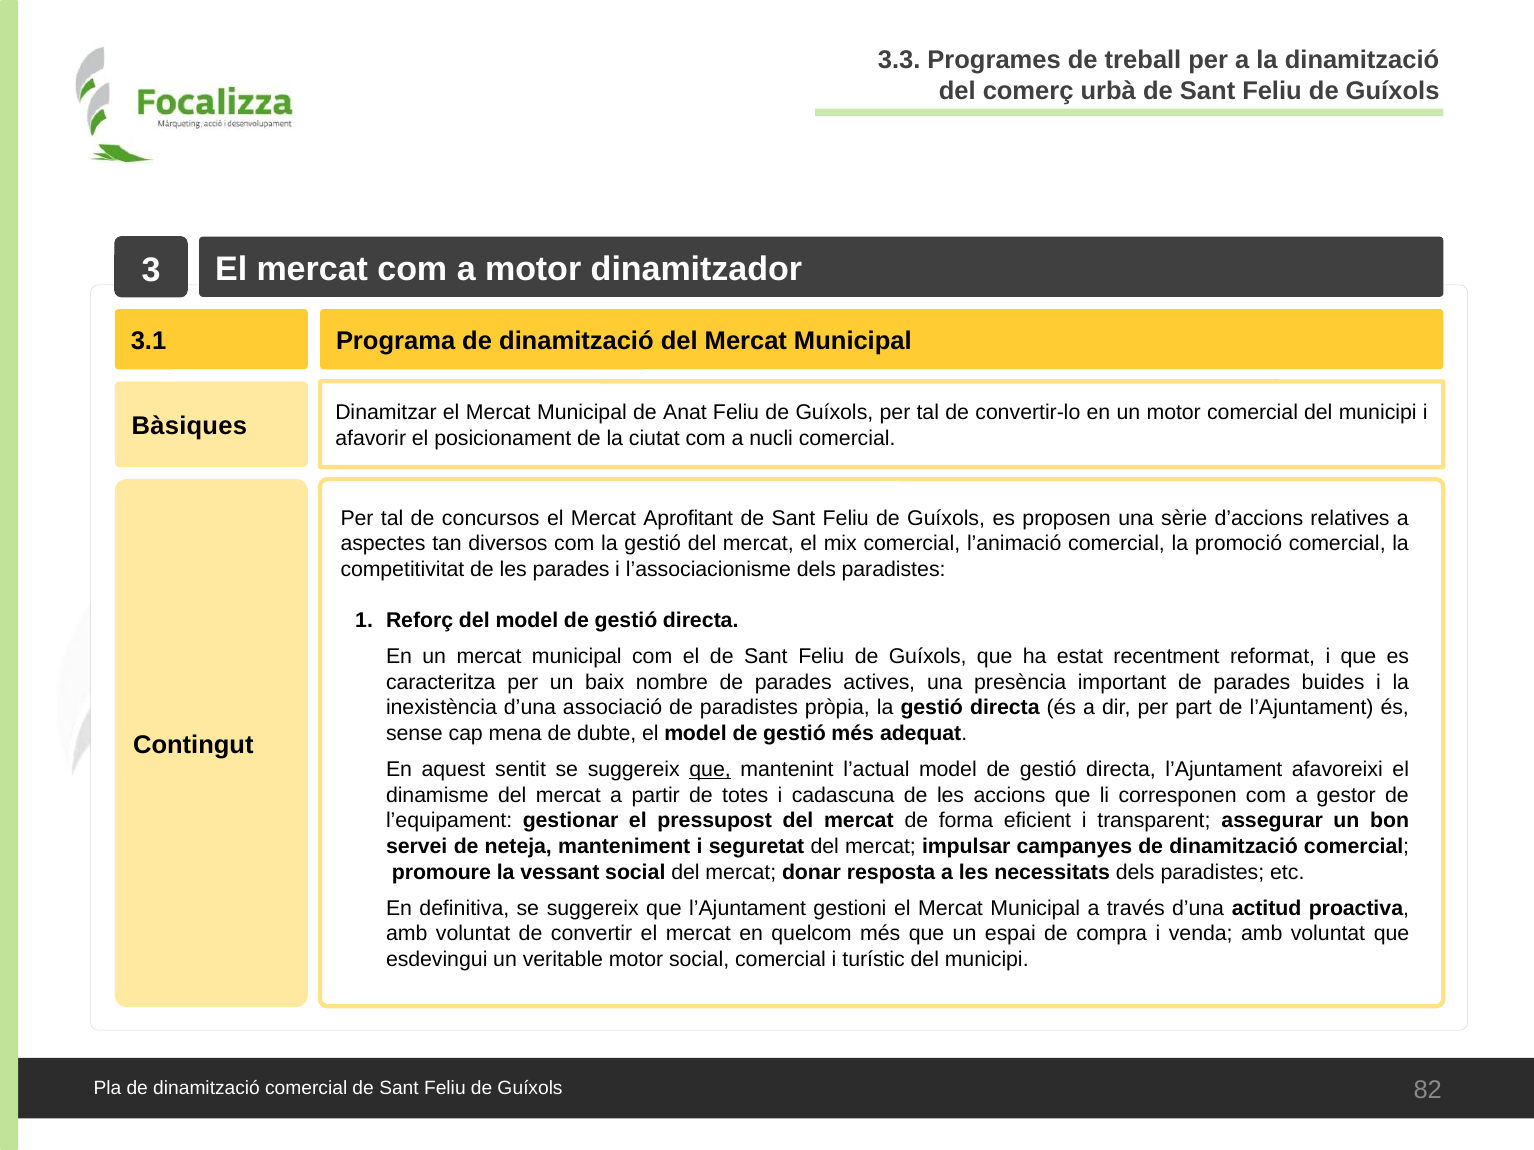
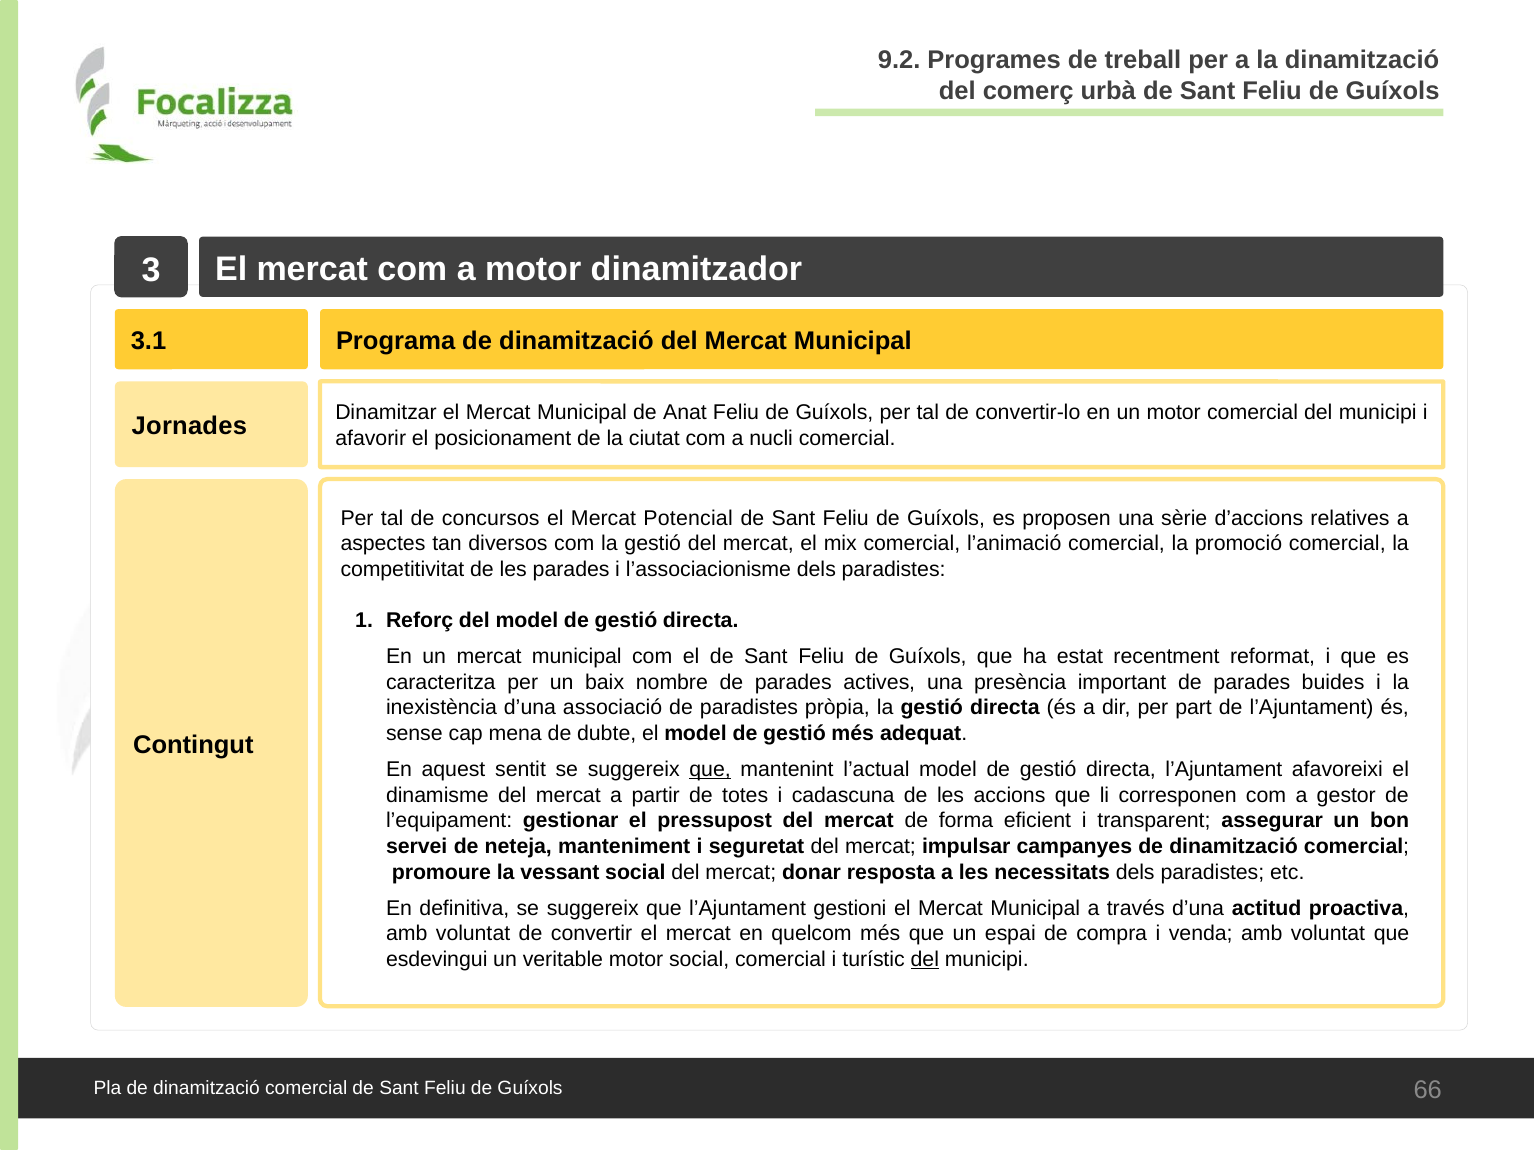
3.3: 3.3 -> 9.2
Bàsiques: Bàsiques -> Jornades
Aprofitant: Aprofitant -> Potencial
del at (925, 960) underline: none -> present
82: 82 -> 66
